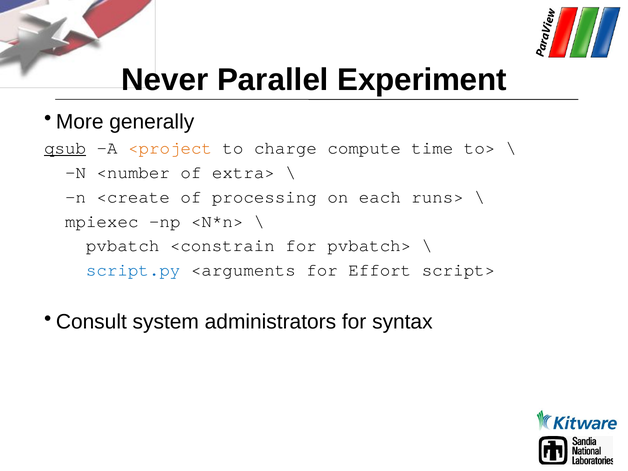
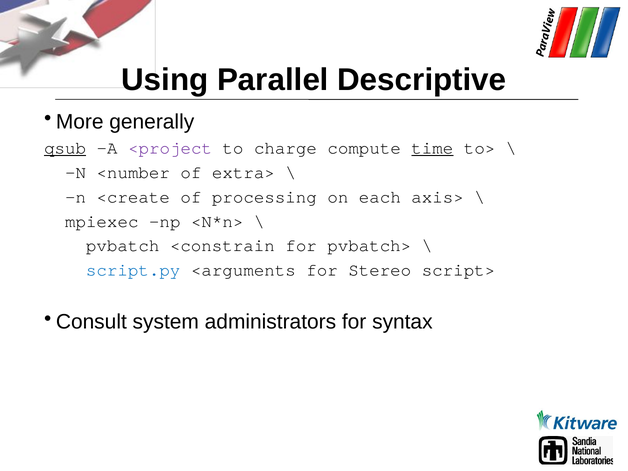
Never: Never -> Using
Experiment: Experiment -> Descriptive
<project colour: orange -> purple
time underline: none -> present
runs>: runs> -> axis>
Effort: Effort -> Stereo
